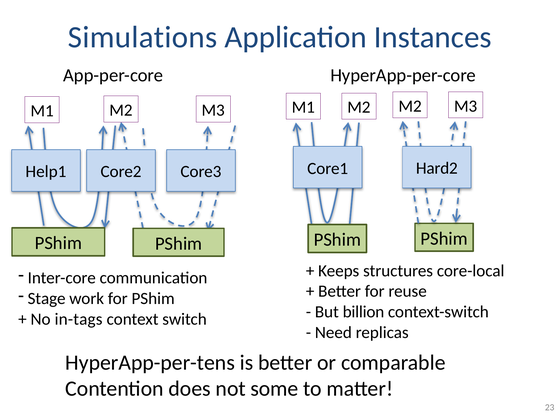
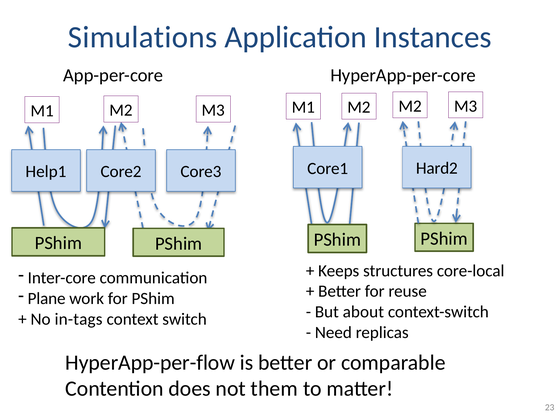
Stage: Stage -> Plane
billion: billion -> about
HyperApp-per-tens: HyperApp-per-tens -> HyperApp-per-flow
some: some -> them
